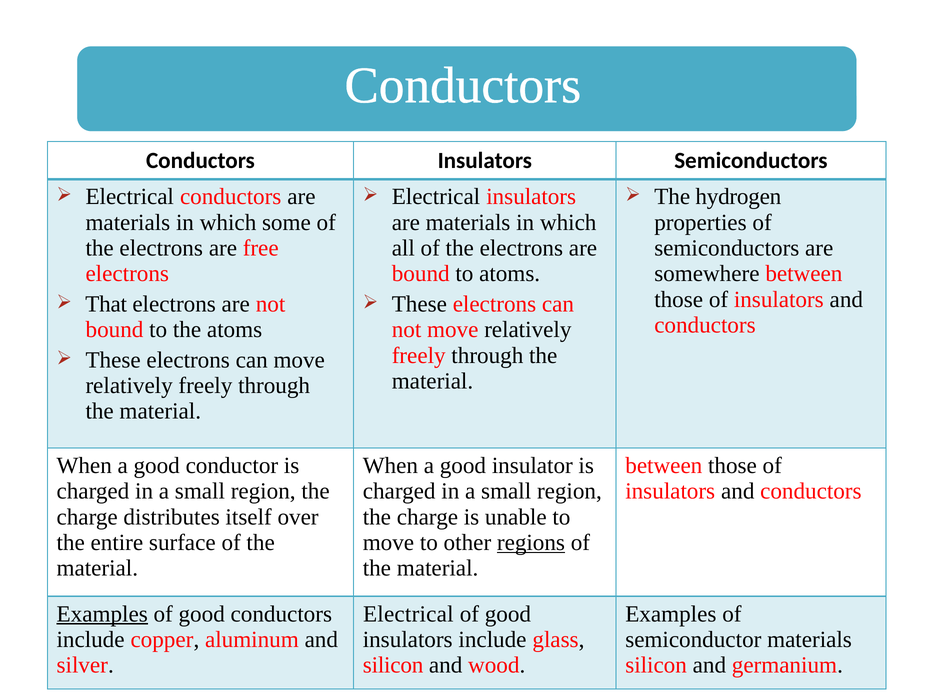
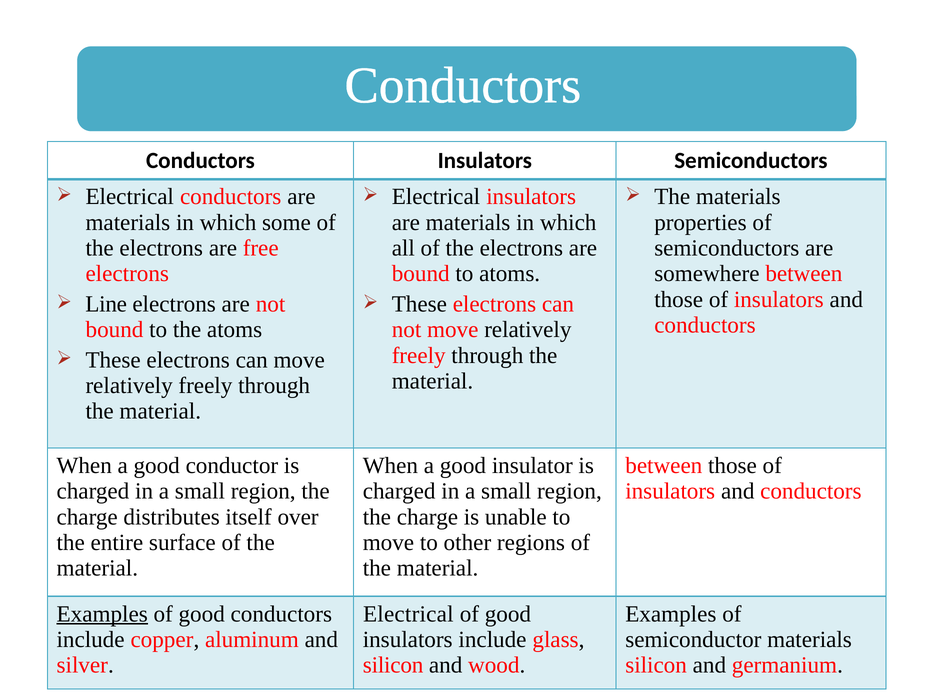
The hydrogen: hydrogen -> materials
That: That -> Line
regions underline: present -> none
